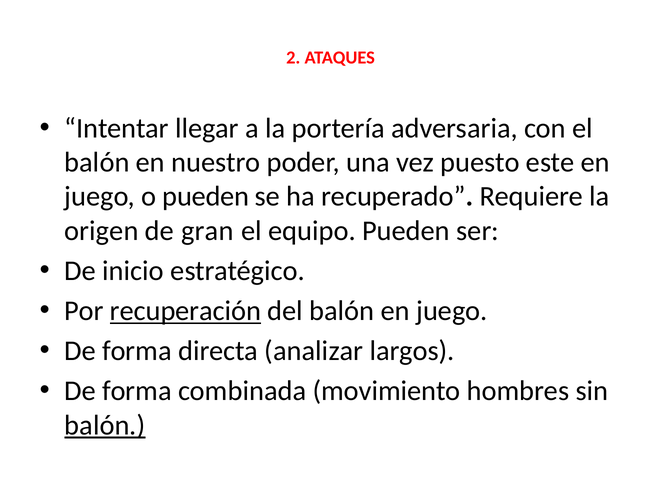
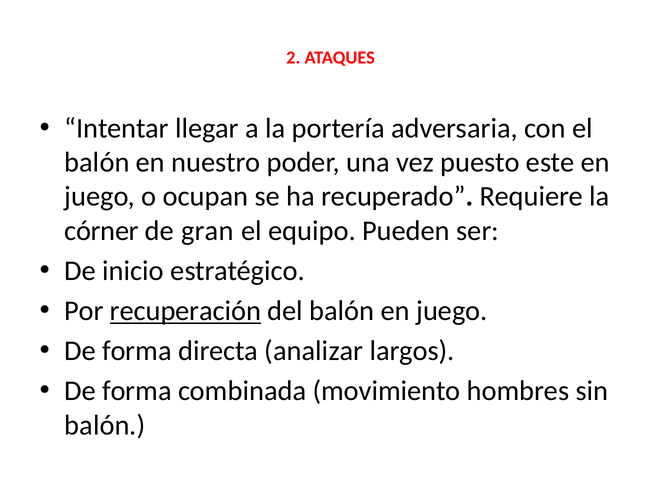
o pueden: pueden -> ocupan
origen: origen -> córner
balón at (105, 425) underline: present -> none
